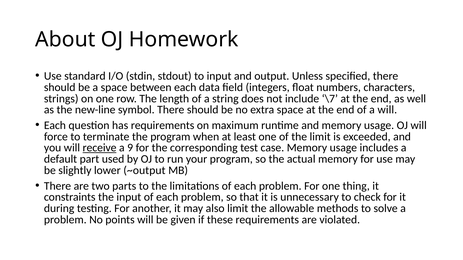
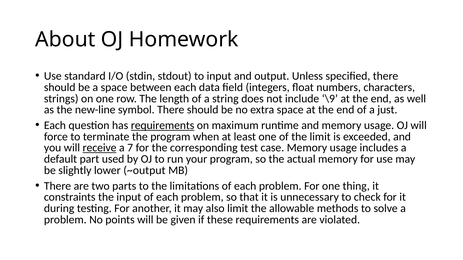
\7: \7 -> \9
a will: will -> just
requirements at (163, 126) underline: none -> present
9: 9 -> 7
